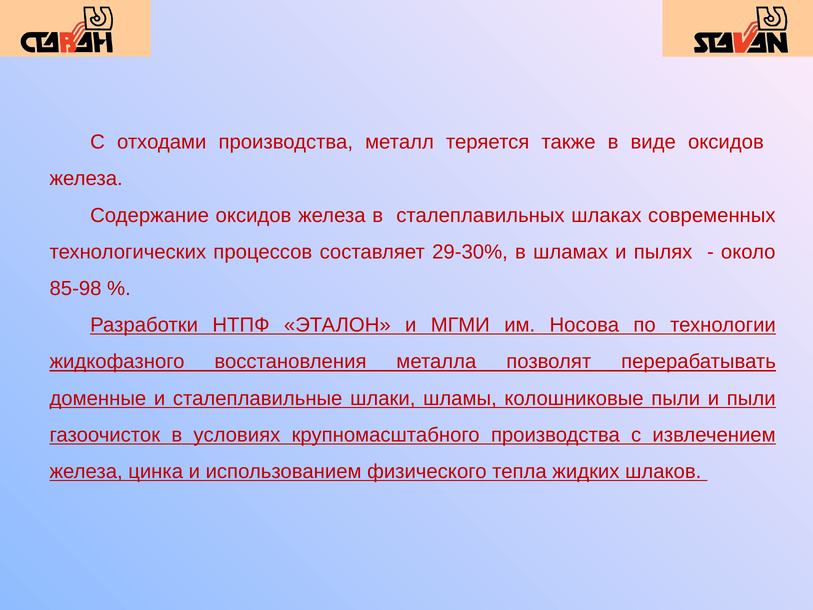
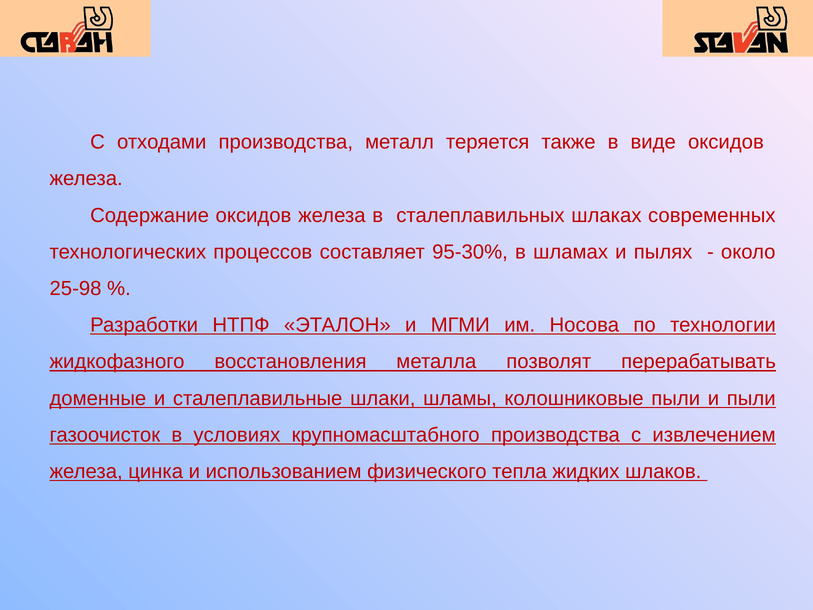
29-30%: 29-30% -> 95-30%
85-98: 85-98 -> 25-98
